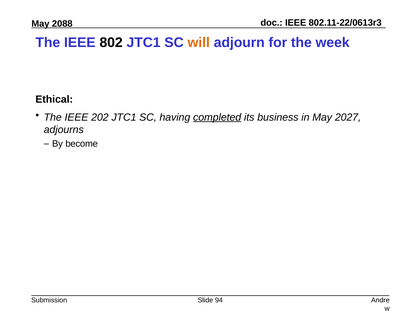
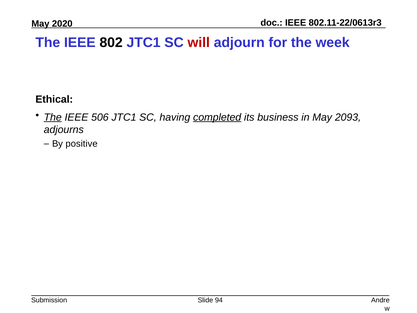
2088: 2088 -> 2020
will colour: orange -> red
The at (53, 117) underline: none -> present
202: 202 -> 506
2027: 2027 -> 2093
become: become -> positive
